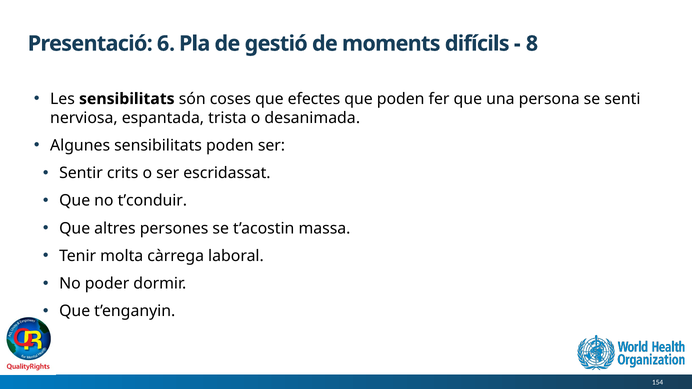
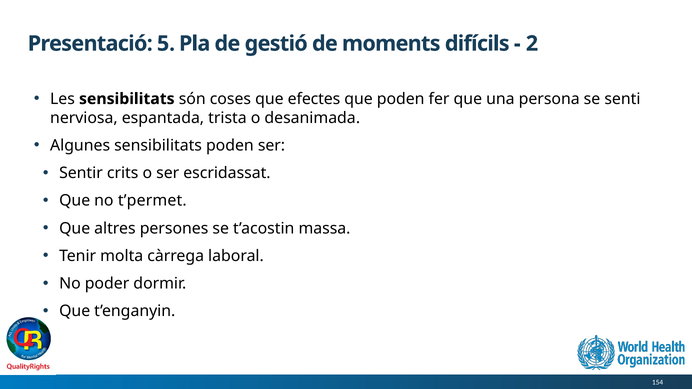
6: 6 -> 5
8: 8 -> 2
t’conduir: t’conduir -> t’permet
